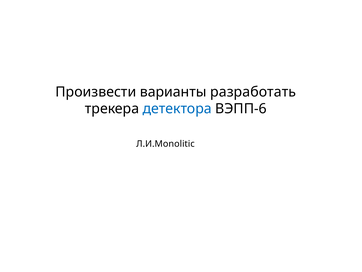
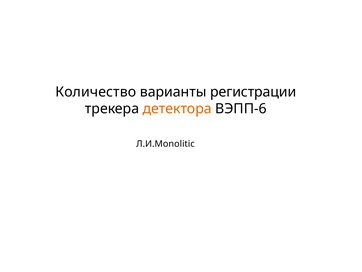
Произвести: Произвести -> Количество
разработать: разработать -> регистрации
детектора colour: blue -> orange
